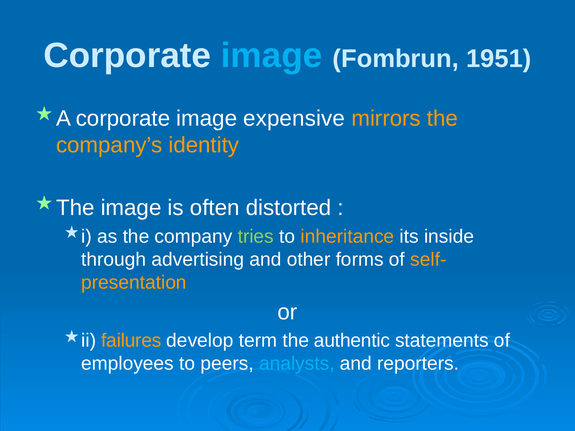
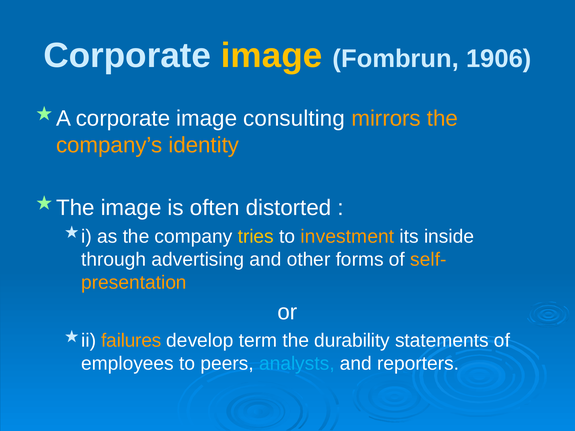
image at (272, 56) colour: light blue -> yellow
1951: 1951 -> 1906
expensive: expensive -> consulting
tries colour: light green -> yellow
inheritance: inheritance -> investment
authentic: authentic -> durability
